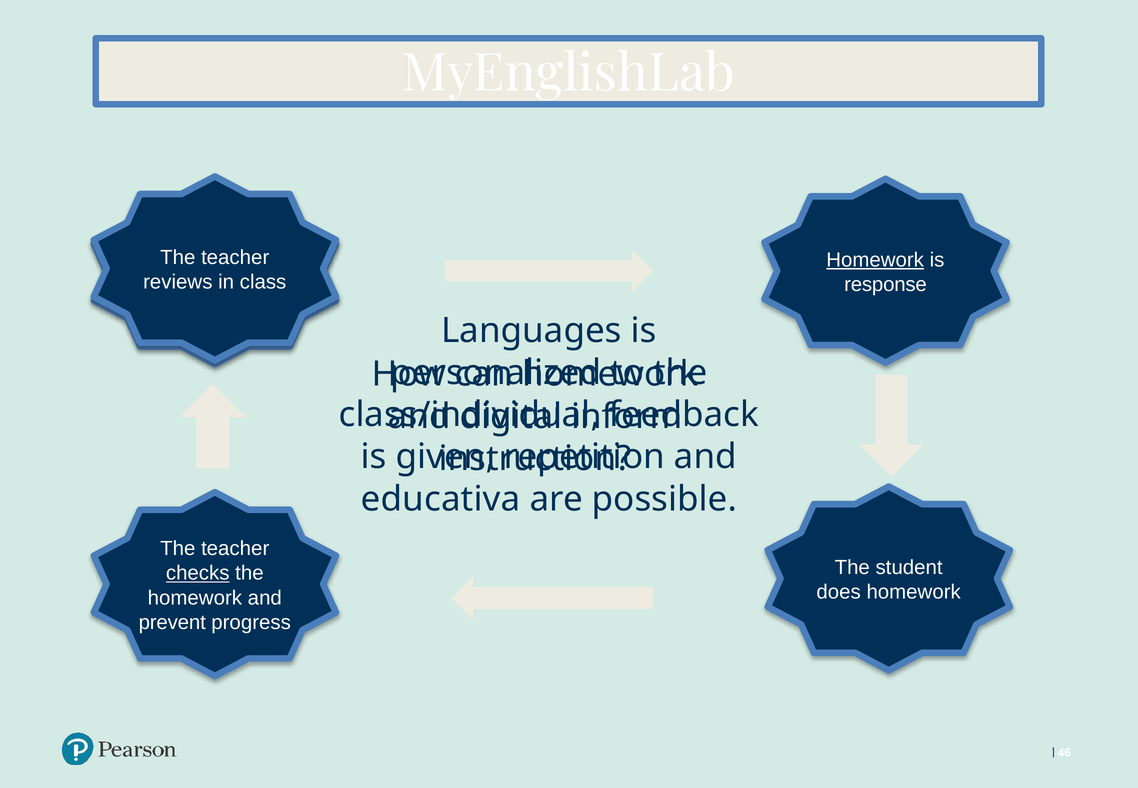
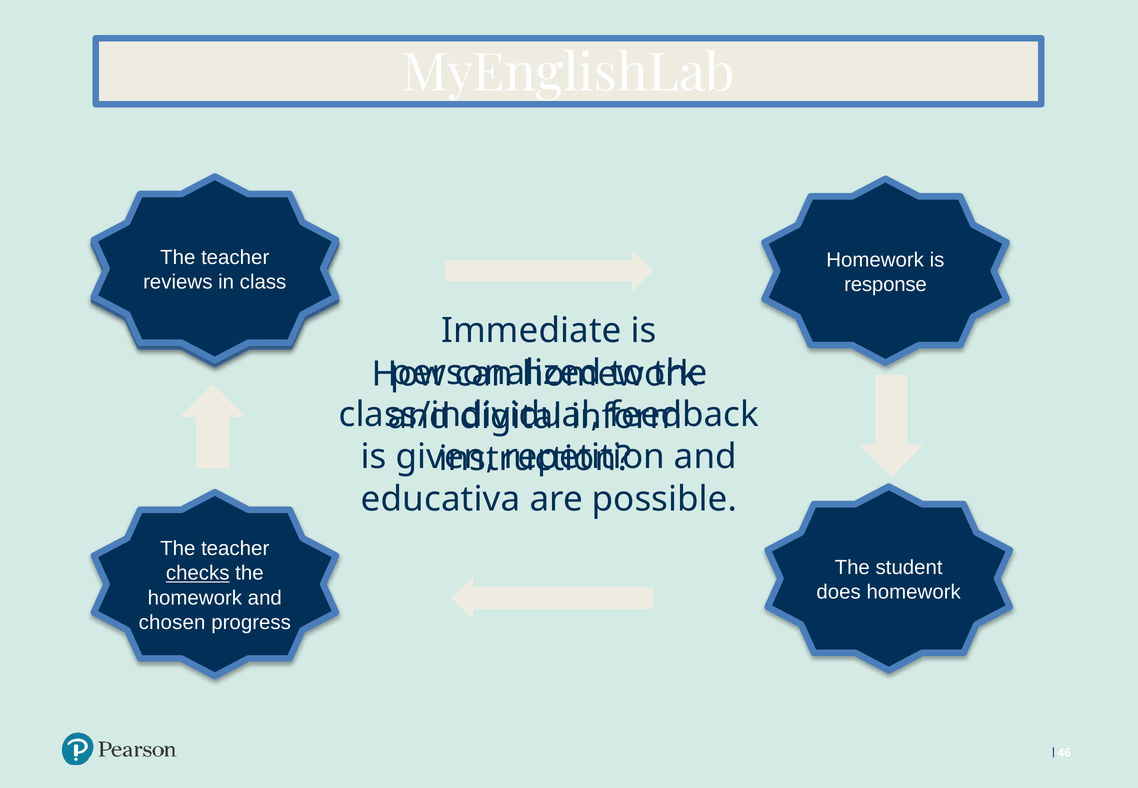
Homework at (875, 260) underline: present -> none
Languages: Languages -> Immediate
prevent: prevent -> chosen
